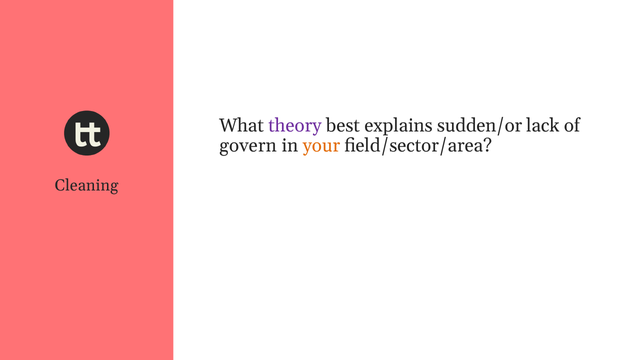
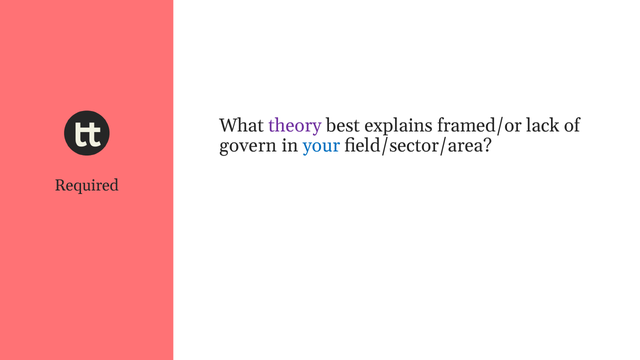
sudden/or: sudden/or -> framed/or
your colour: orange -> blue
Cleaning: Cleaning -> Required
